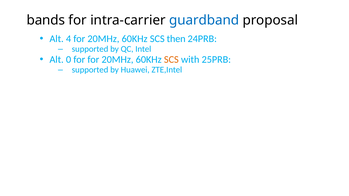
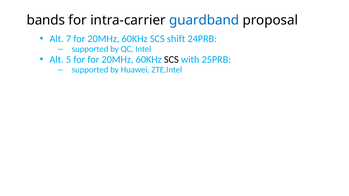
4: 4 -> 7
then: then -> shift
0: 0 -> 5
SCS at (171, 60) colour: orange -> black
